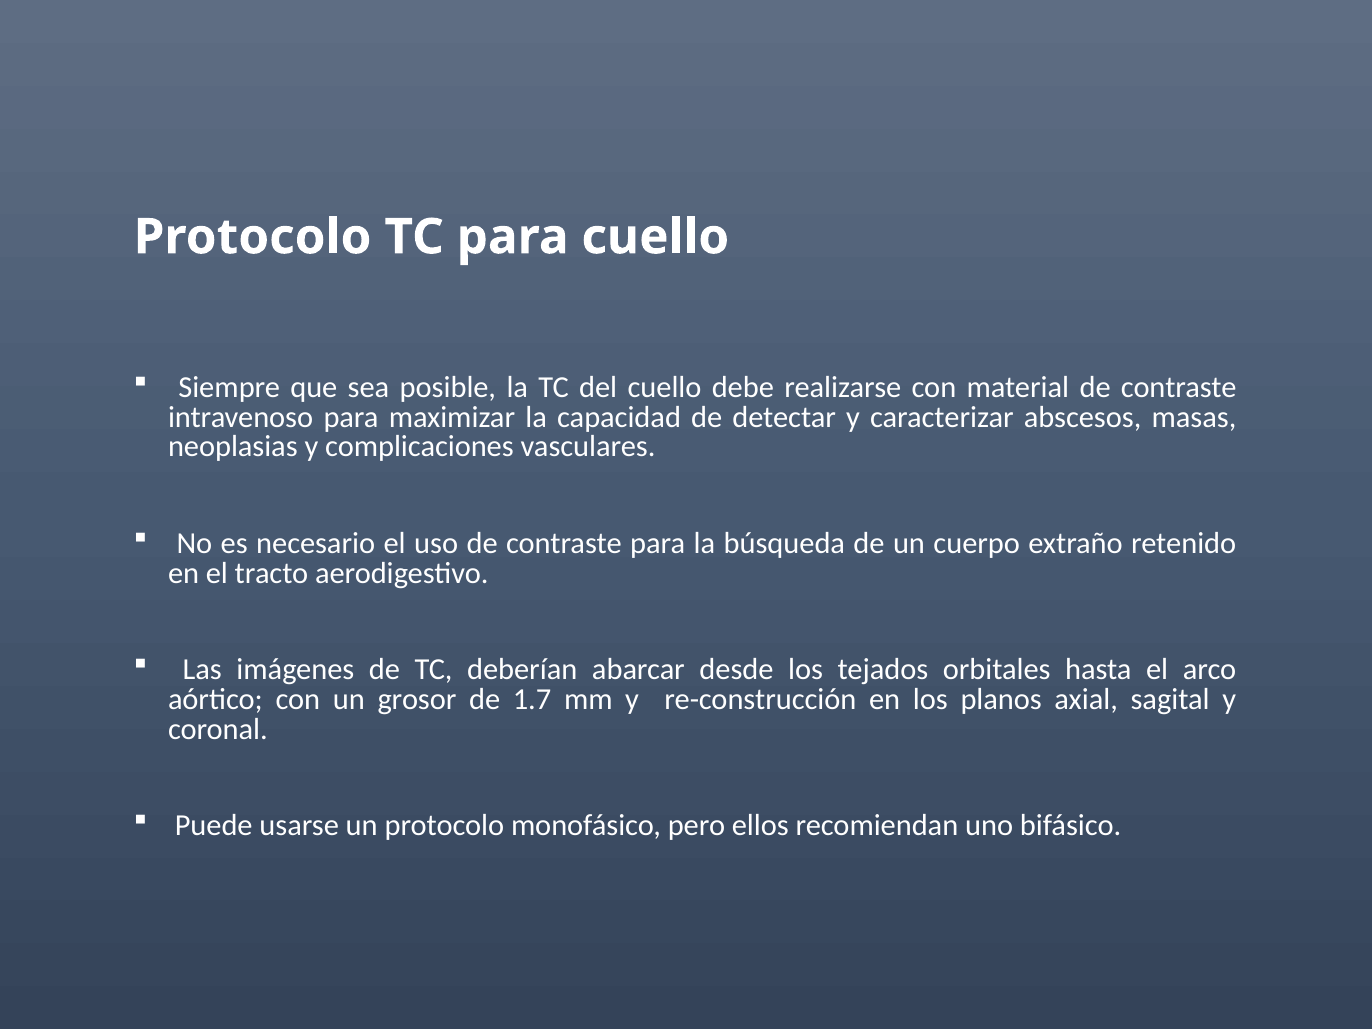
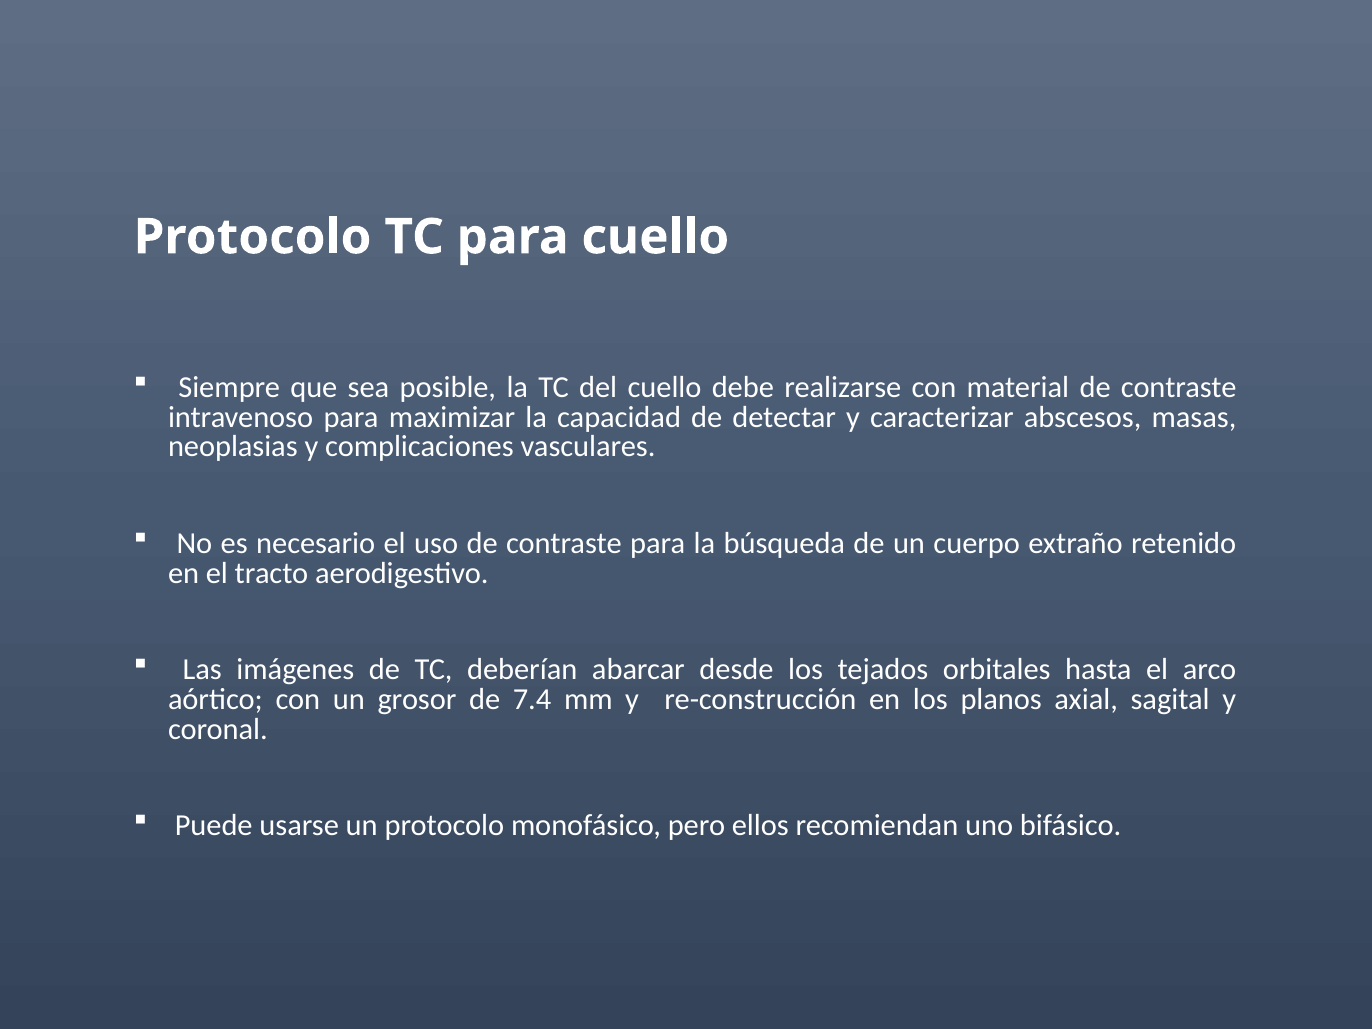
1.7: 1.7 -> 7.4
